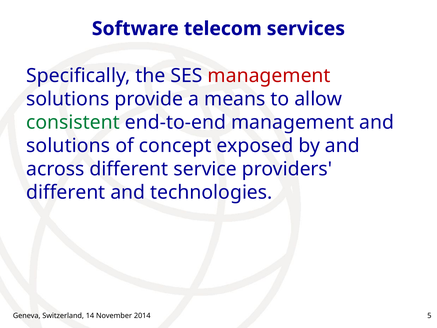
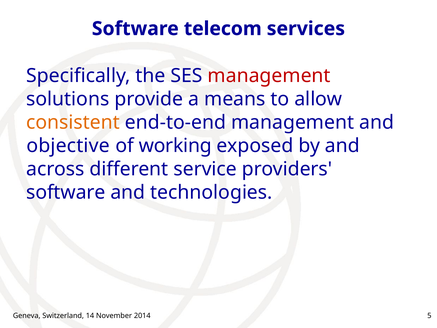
consistent colour: green -> orange
solutions at (68, 146): solutions -> objective
concept: concept -> working
different at (66, 192): different -> software
